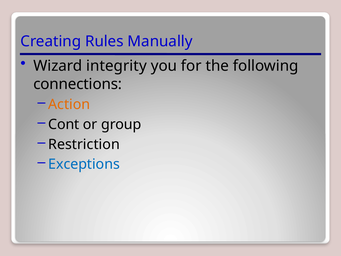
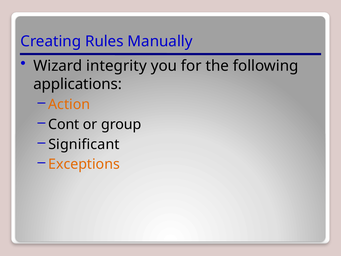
connections: connections -> applications
Restriction: Restriction -> Significant
Exceptions colour: blue -> orange
